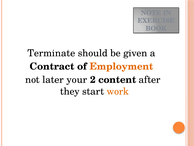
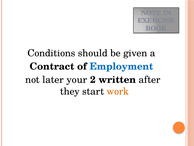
Terminate: Terminate -> Conditions
Employment colour: orange -> blue
content: content -> written
